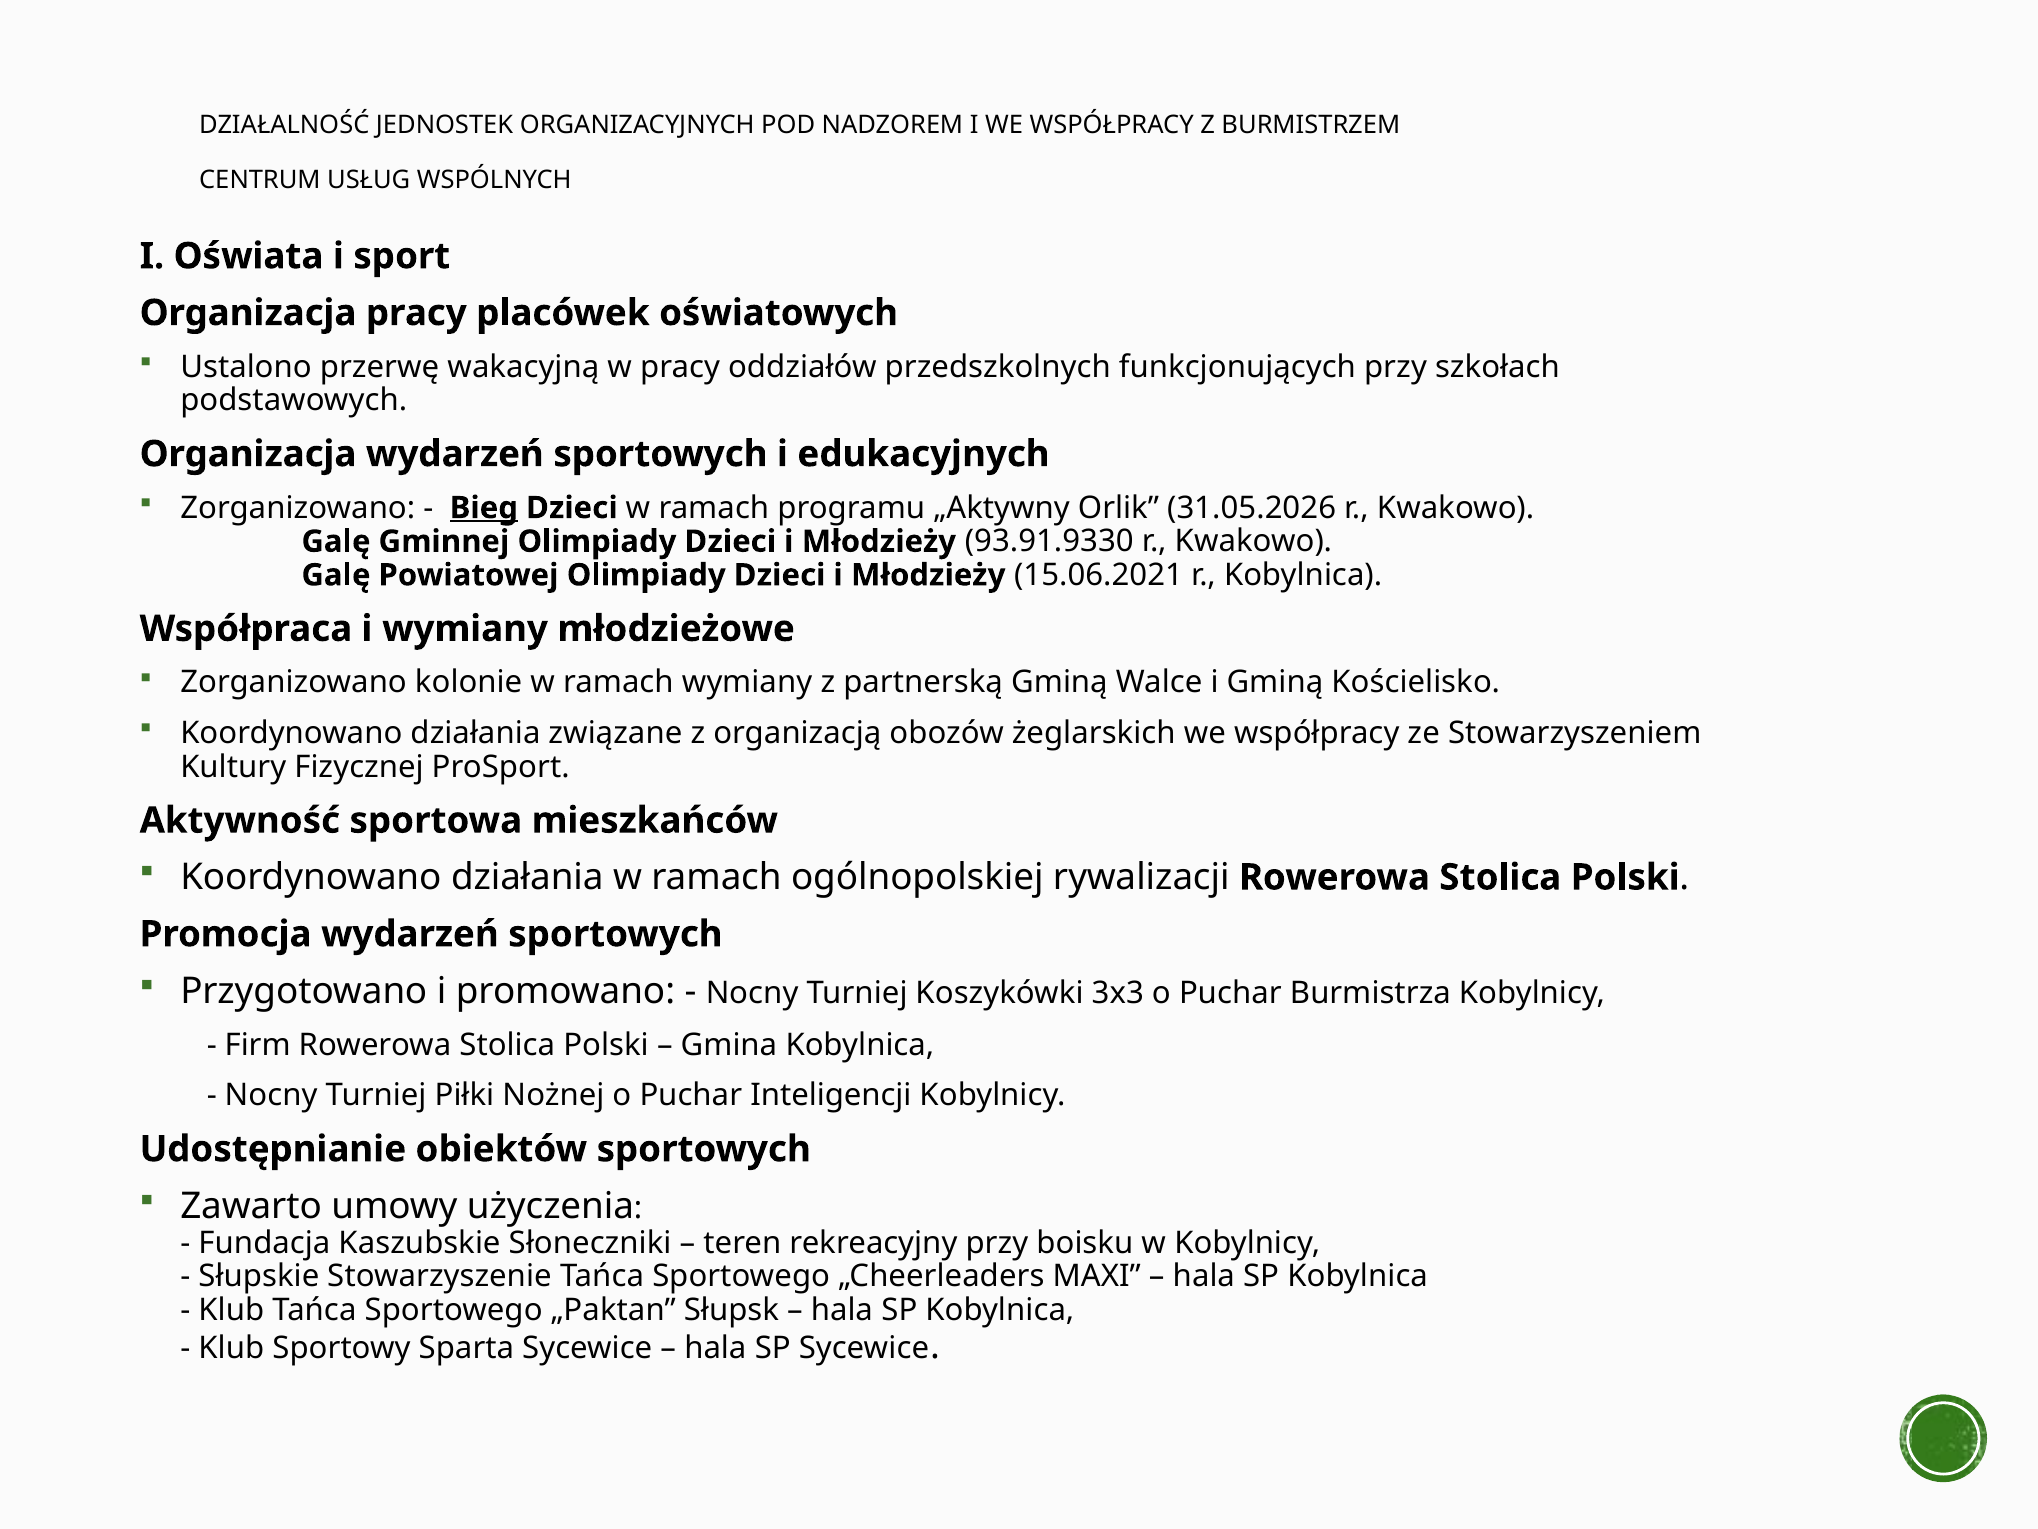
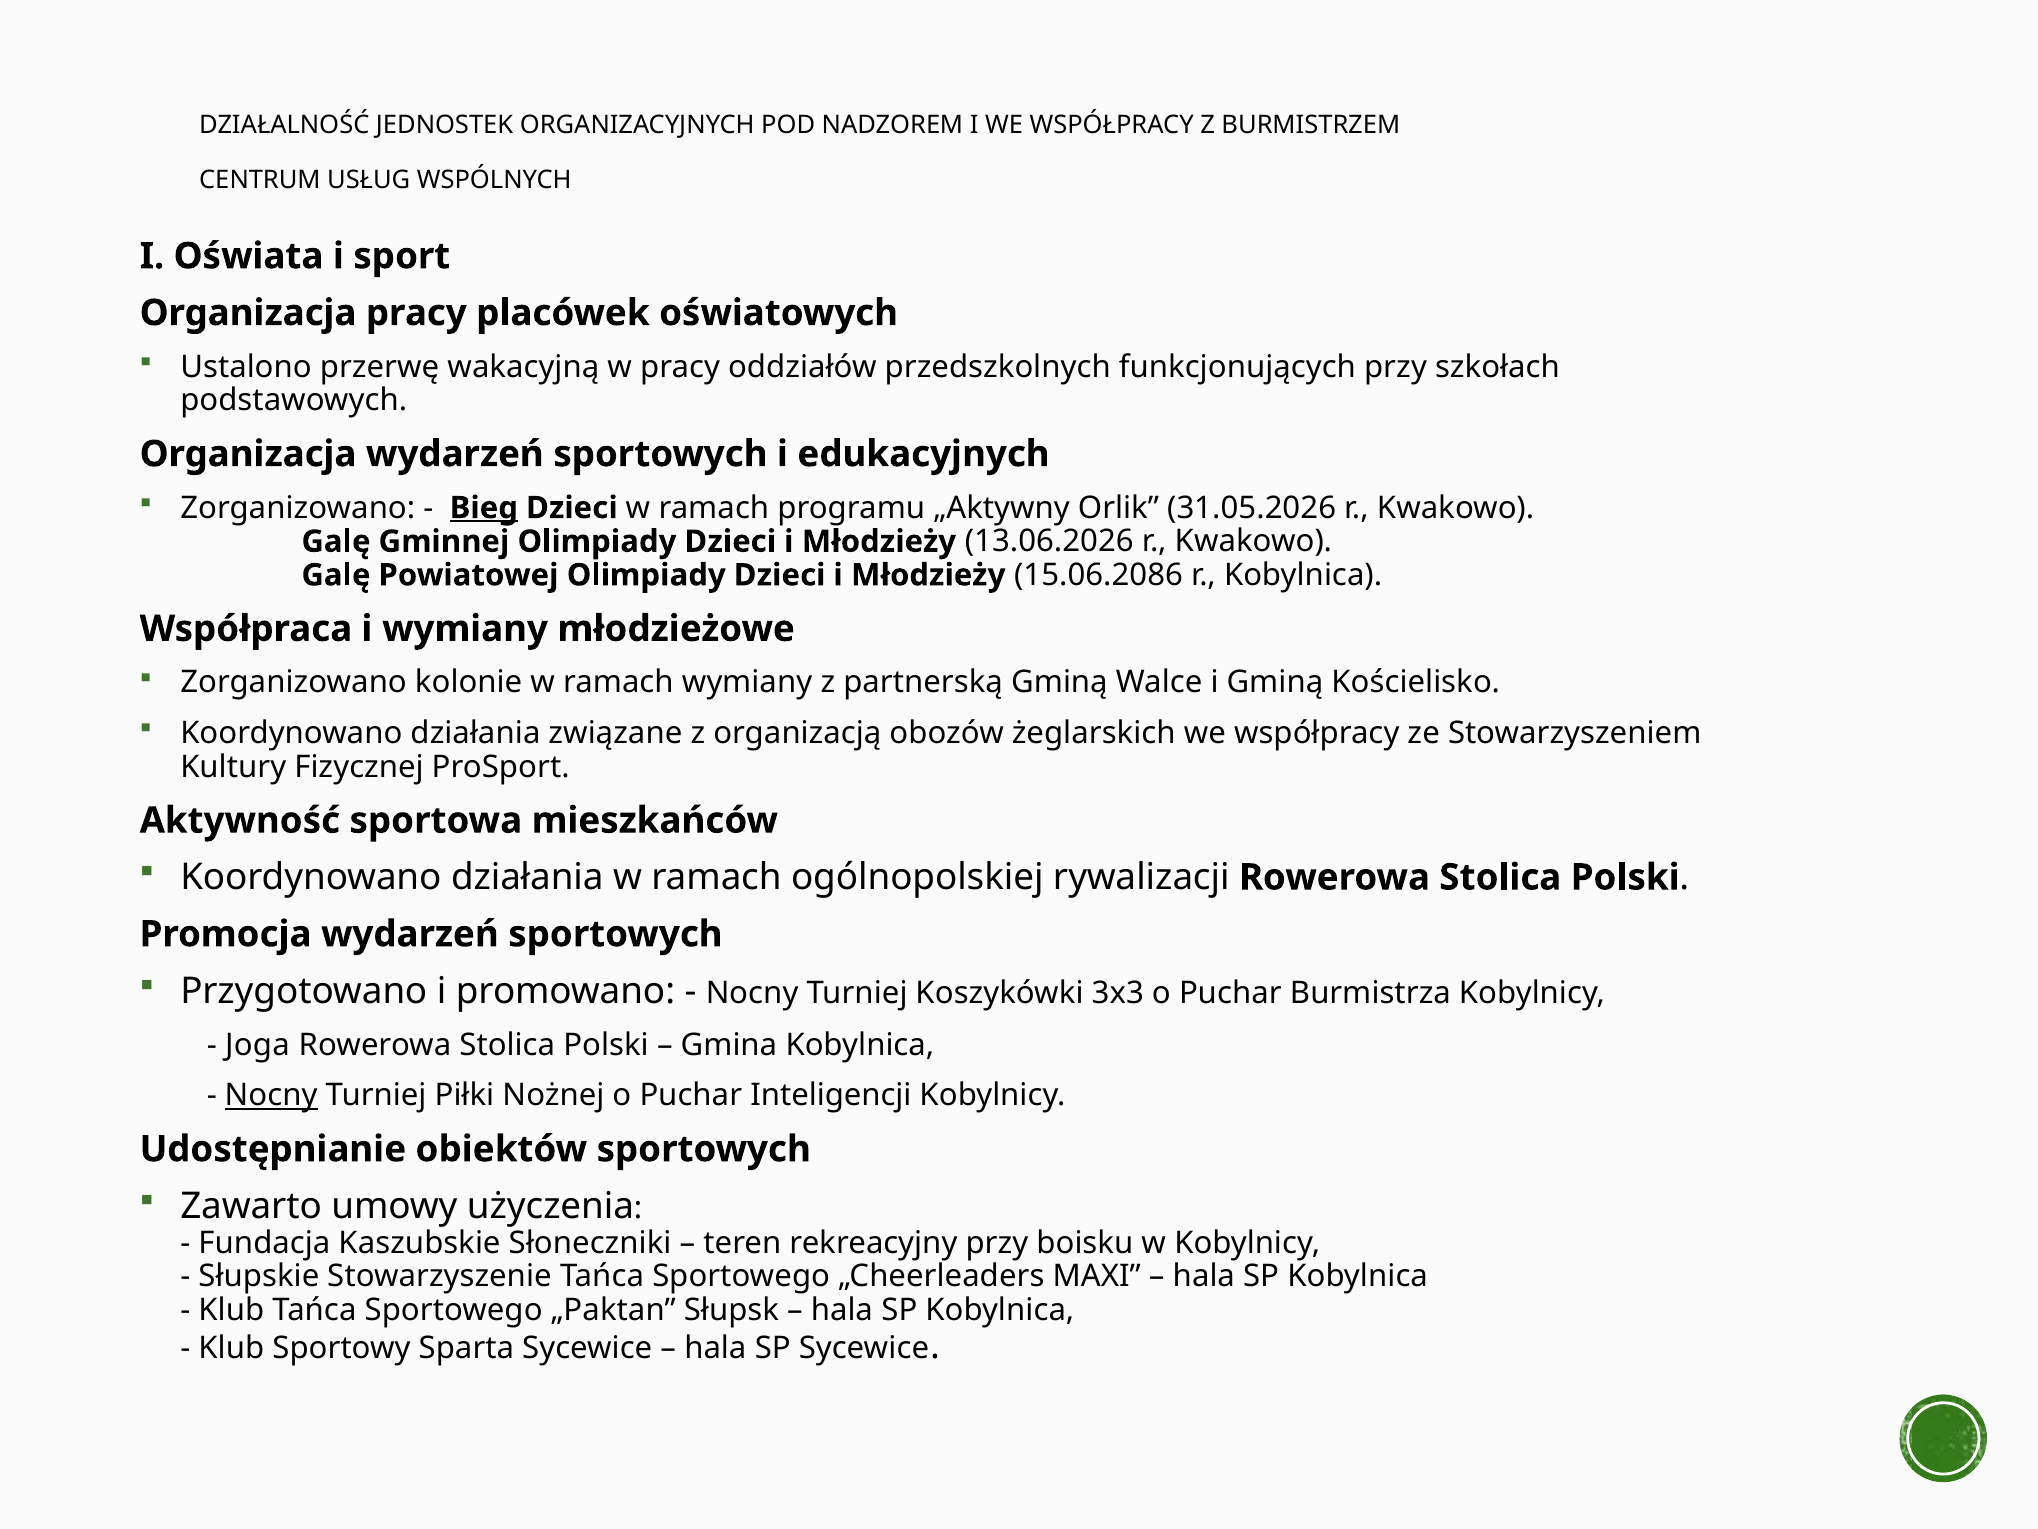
93.91.9330: 93.91.9330 -> 13.06.2026
15.06.2021: 15.06.2021 -> 15.06.2086
Firm: Firm -> Joga
Nocny at (271, 1095) underline: none -> present
